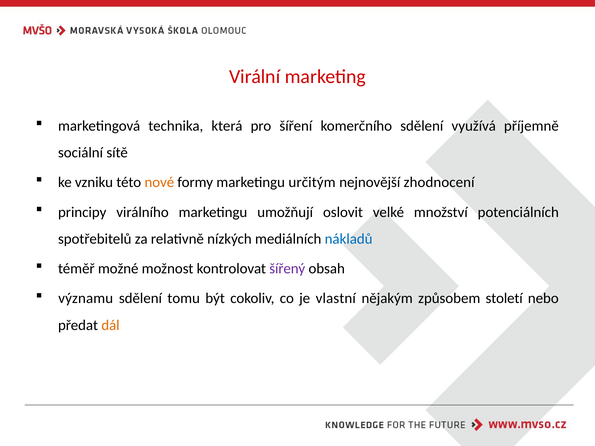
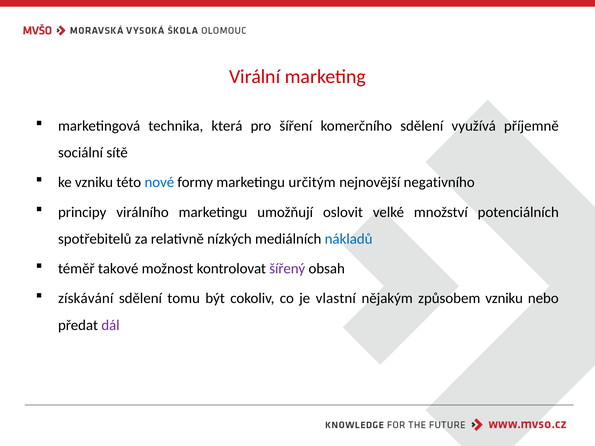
nové colour: orange -> blue
zhodnocení: zhodnocení -> negativního
možné: možné -> takové
významu: významu -> získávání
způsobem století: století -> vzniku
dál colour: orange -> purple
